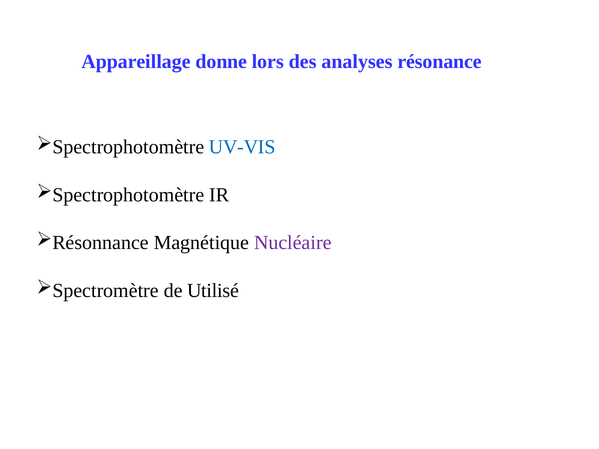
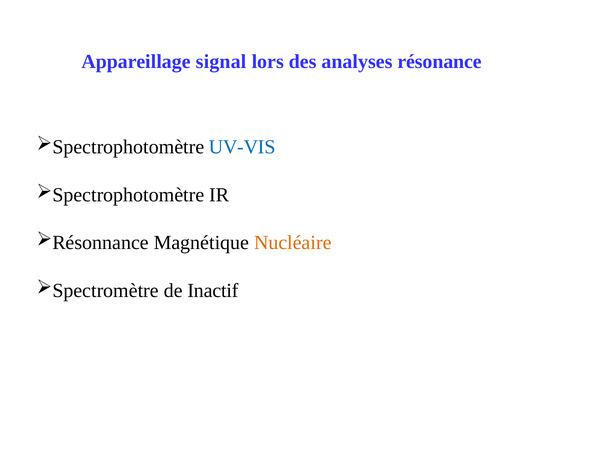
donne: donne -> signal
Nucléaire colour: purple -> orange
Utilisé: Utilisé -> Inactif
